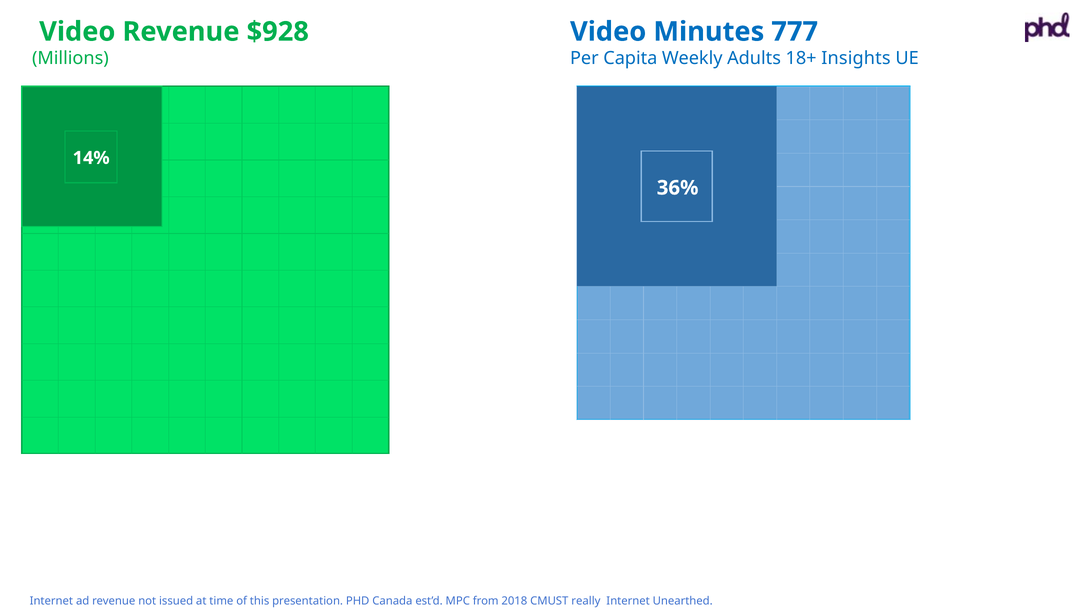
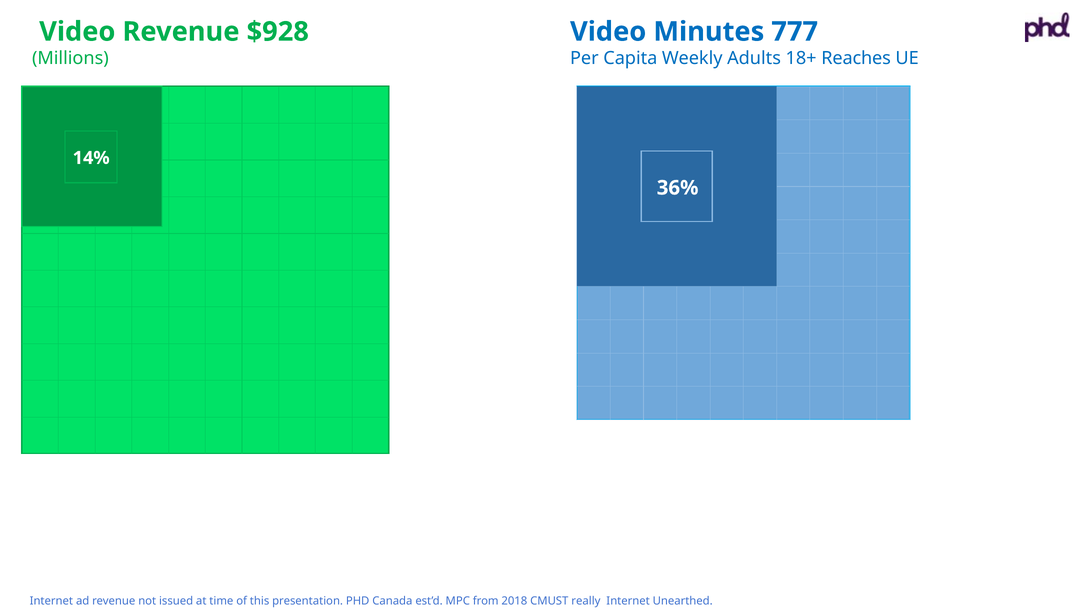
Insights: Insights -> Reaches
